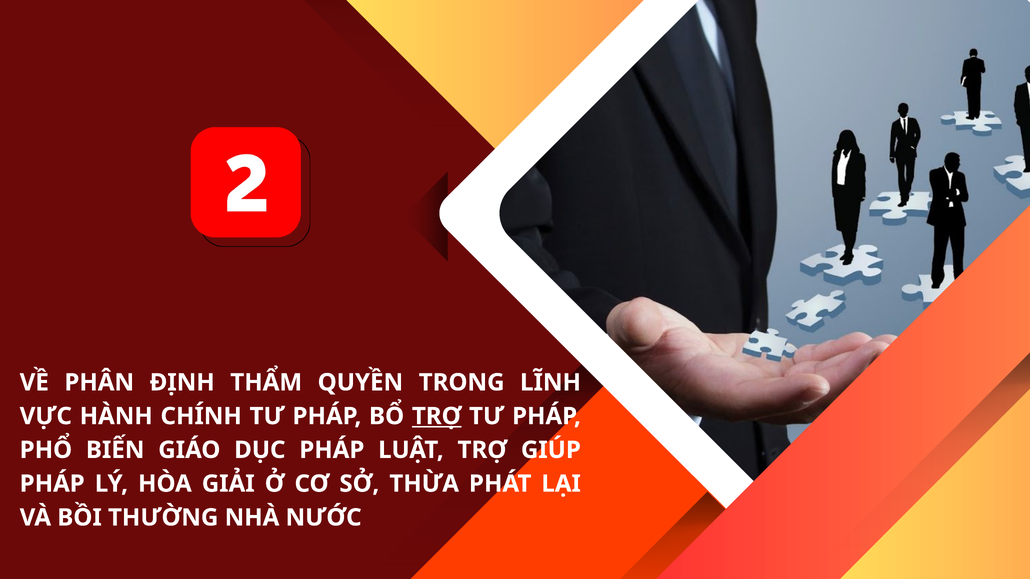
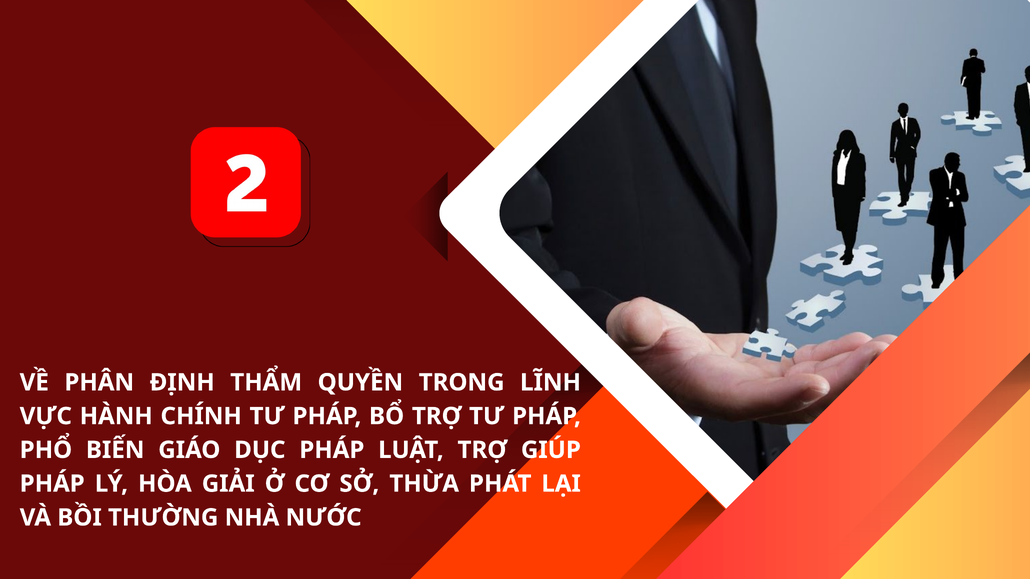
TRỢ at (437, 416) underline: present -> none
